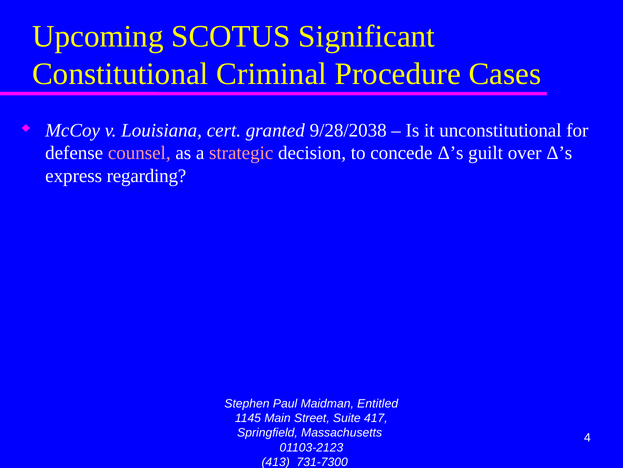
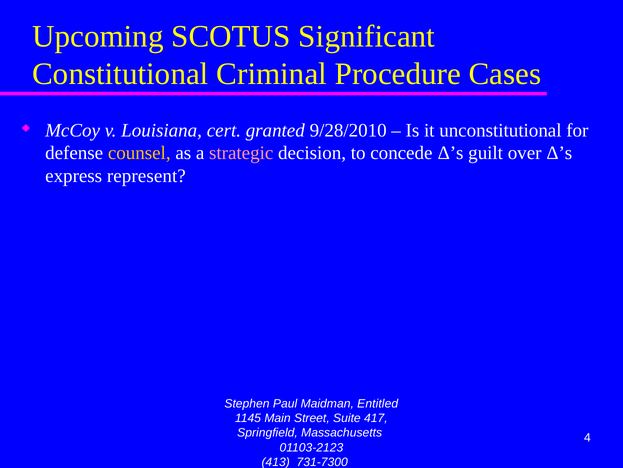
9/28/2038: 9/28/2038 -> 9/28/2010
counsel colour: pink -> yellow
regarding: regarding -> represent
